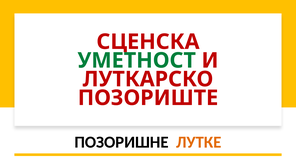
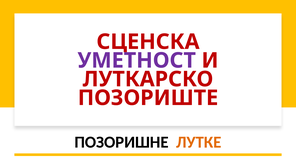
УМЕТНОСТ colour: green -> purple
